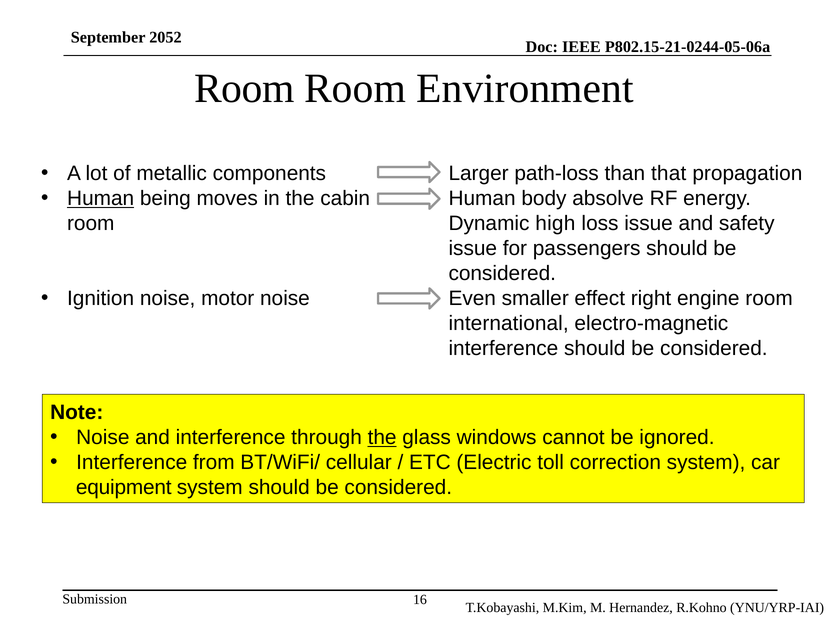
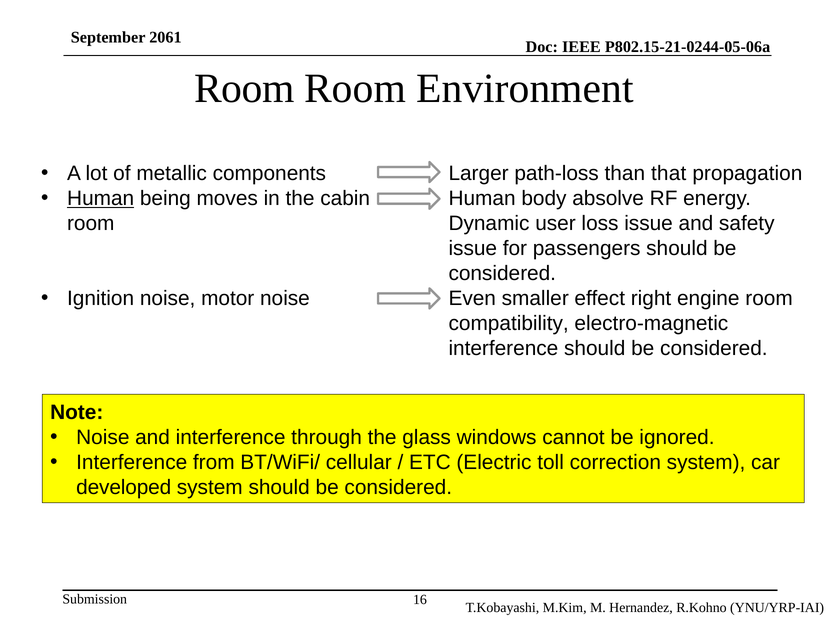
2052: 2052 -> 2061
high: high -> user
international: international -> compatibility
the at (382, 437) underline: present -> none
equipment: equipment -> developed
